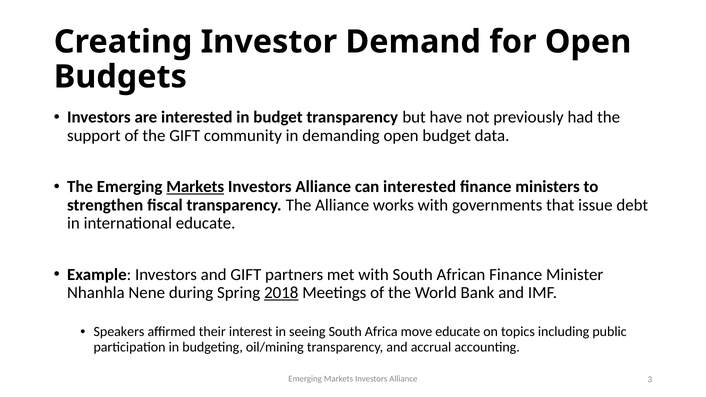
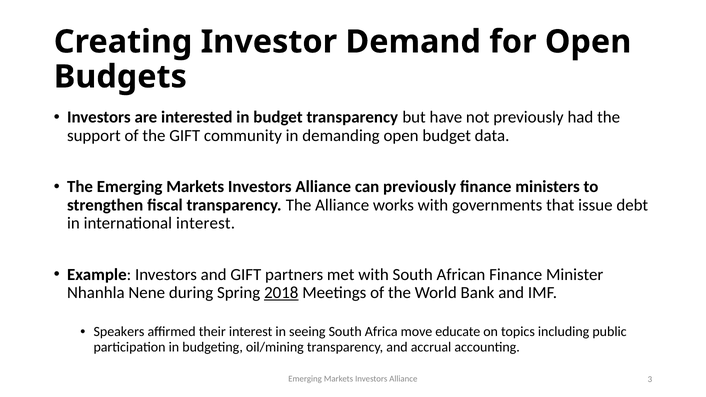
Markets at (195, 187) underline: present -> none
can interested: interested -> previously
international educate: educate -> interest
